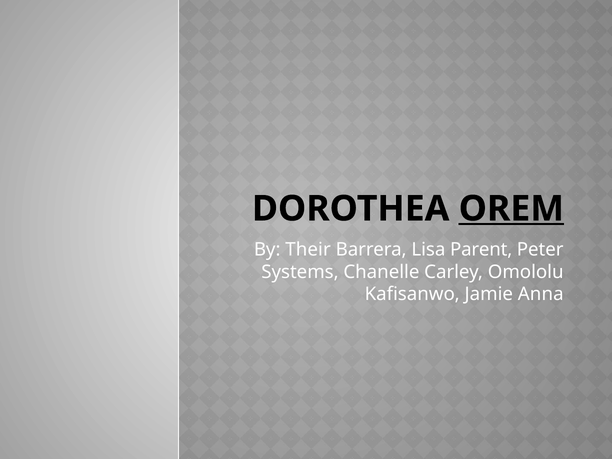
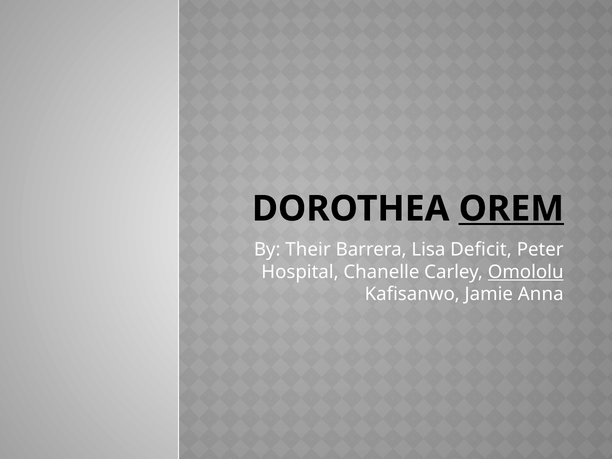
Parent: Parent -> Deficit
Systems: Systems -> Hospital
Omololu underline: none -> present
